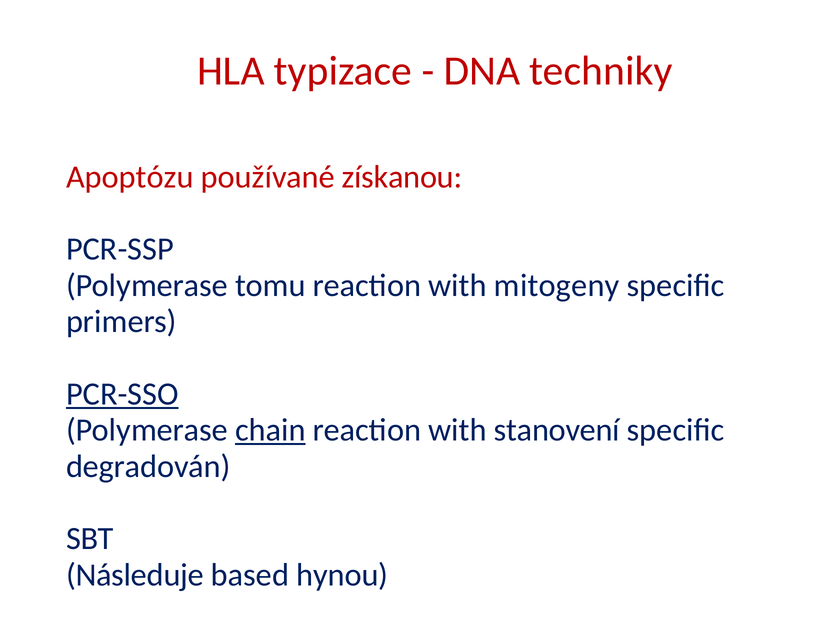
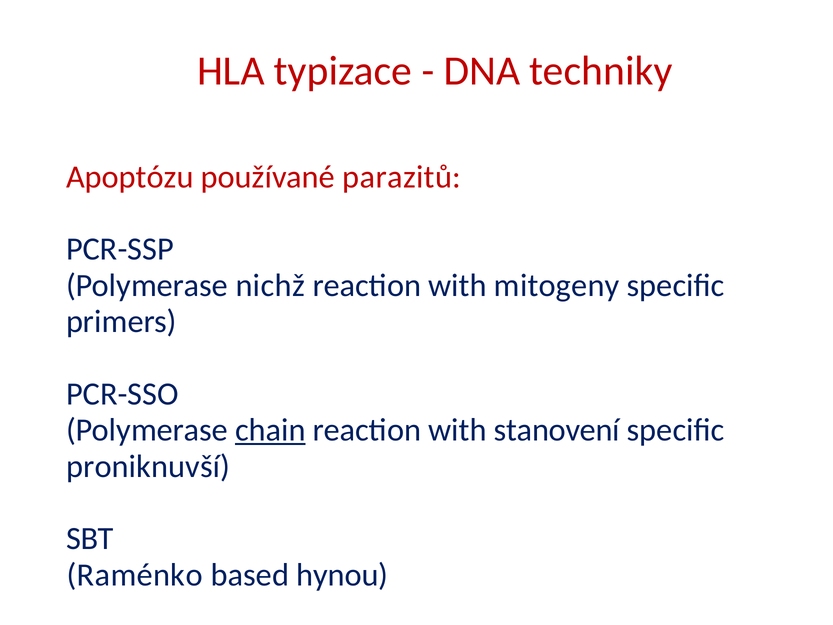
získanou: získanou -> parazitů
tomu: tomu -> nichž
PCR-SSO underline: present -> none
degradován: degradován -> proniknuvší
Následuje: Následuje -> Raménko
